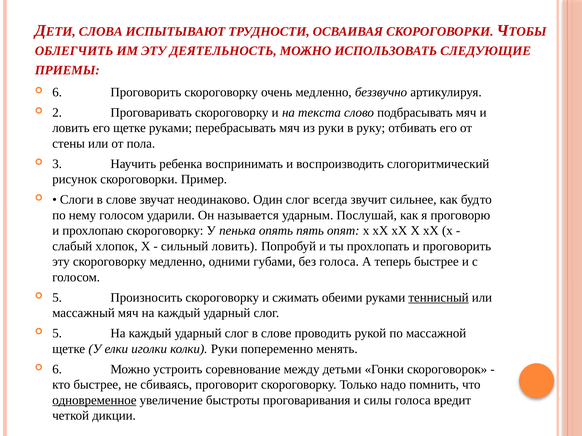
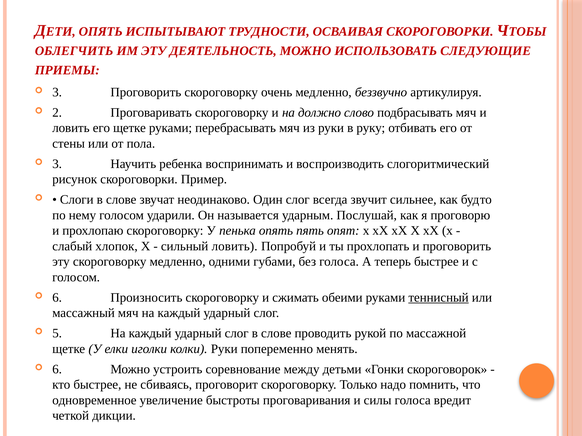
СЛОВА at (101, 32): СЛОВА -> ОПЯТЬ
6 at (57, 92): 6 -> 3
текста: текста -> должно
5 at (57, 298): 5 -> 6
одновременное underline: present -> none
